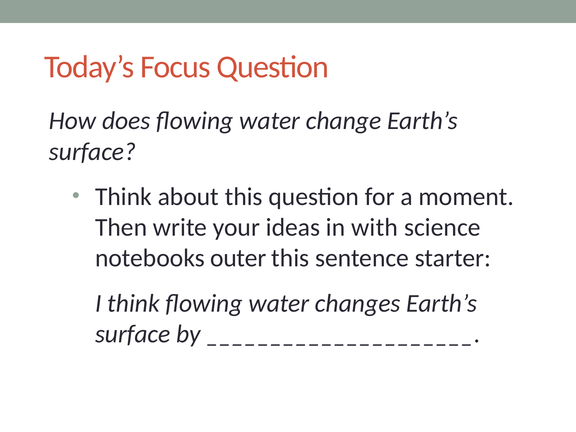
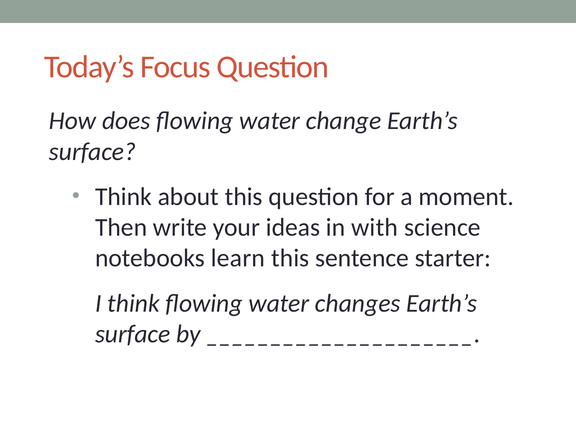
outer: outer -> learn
